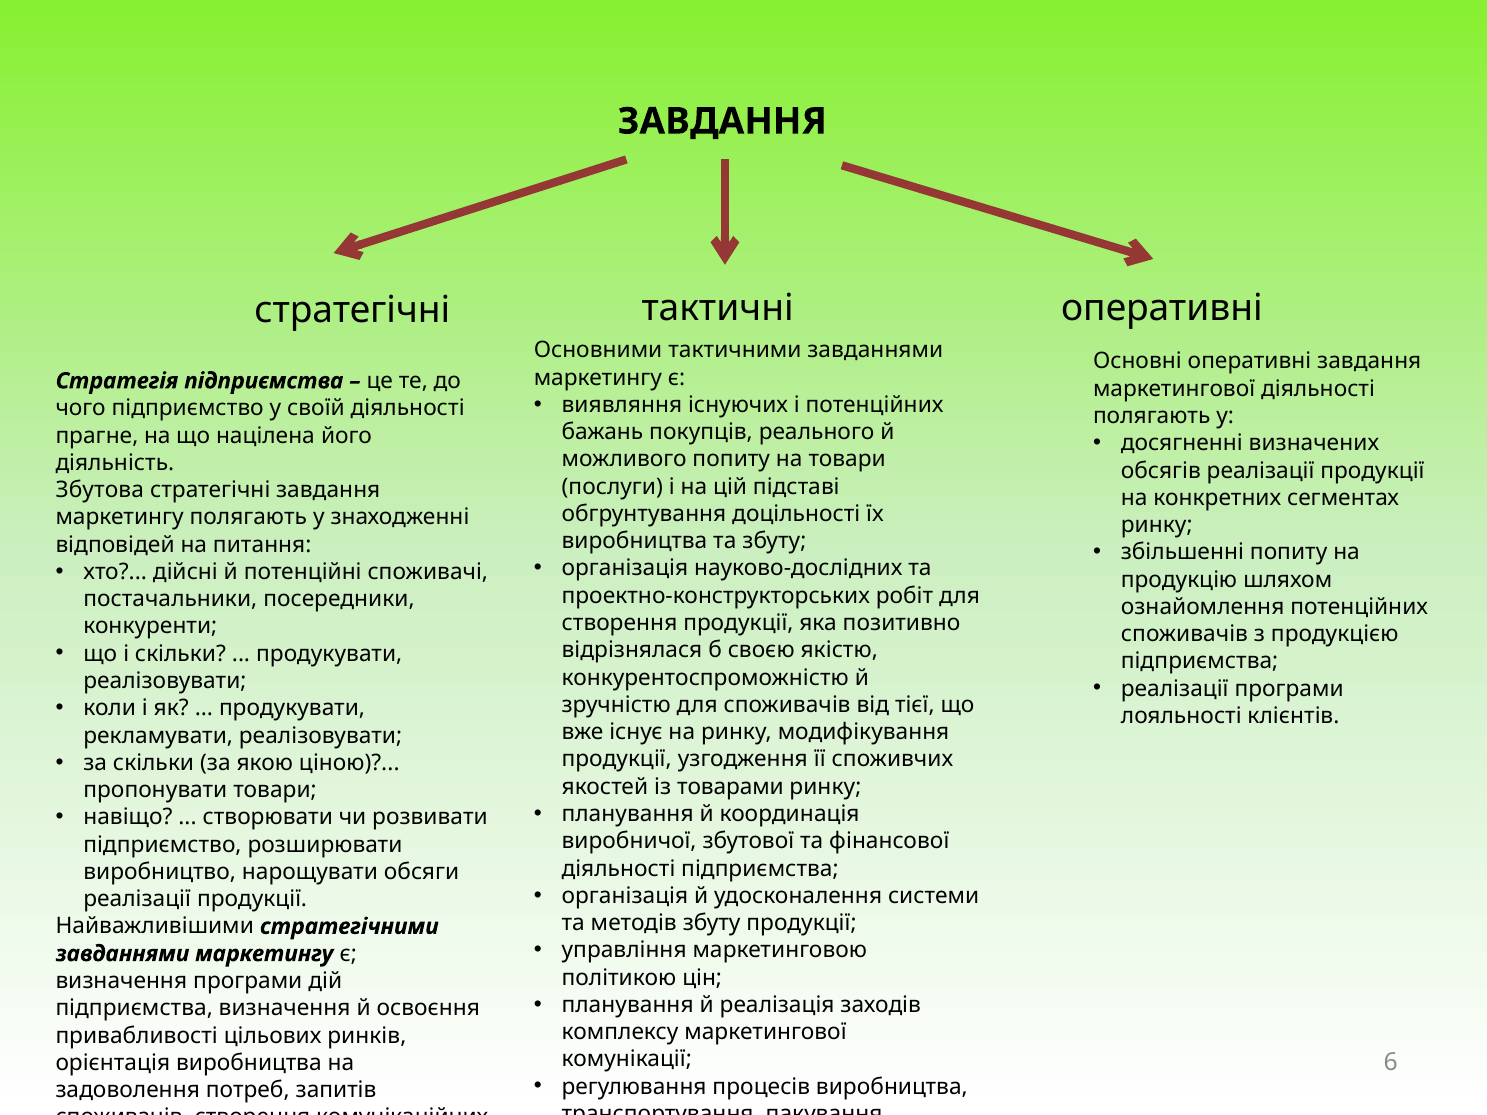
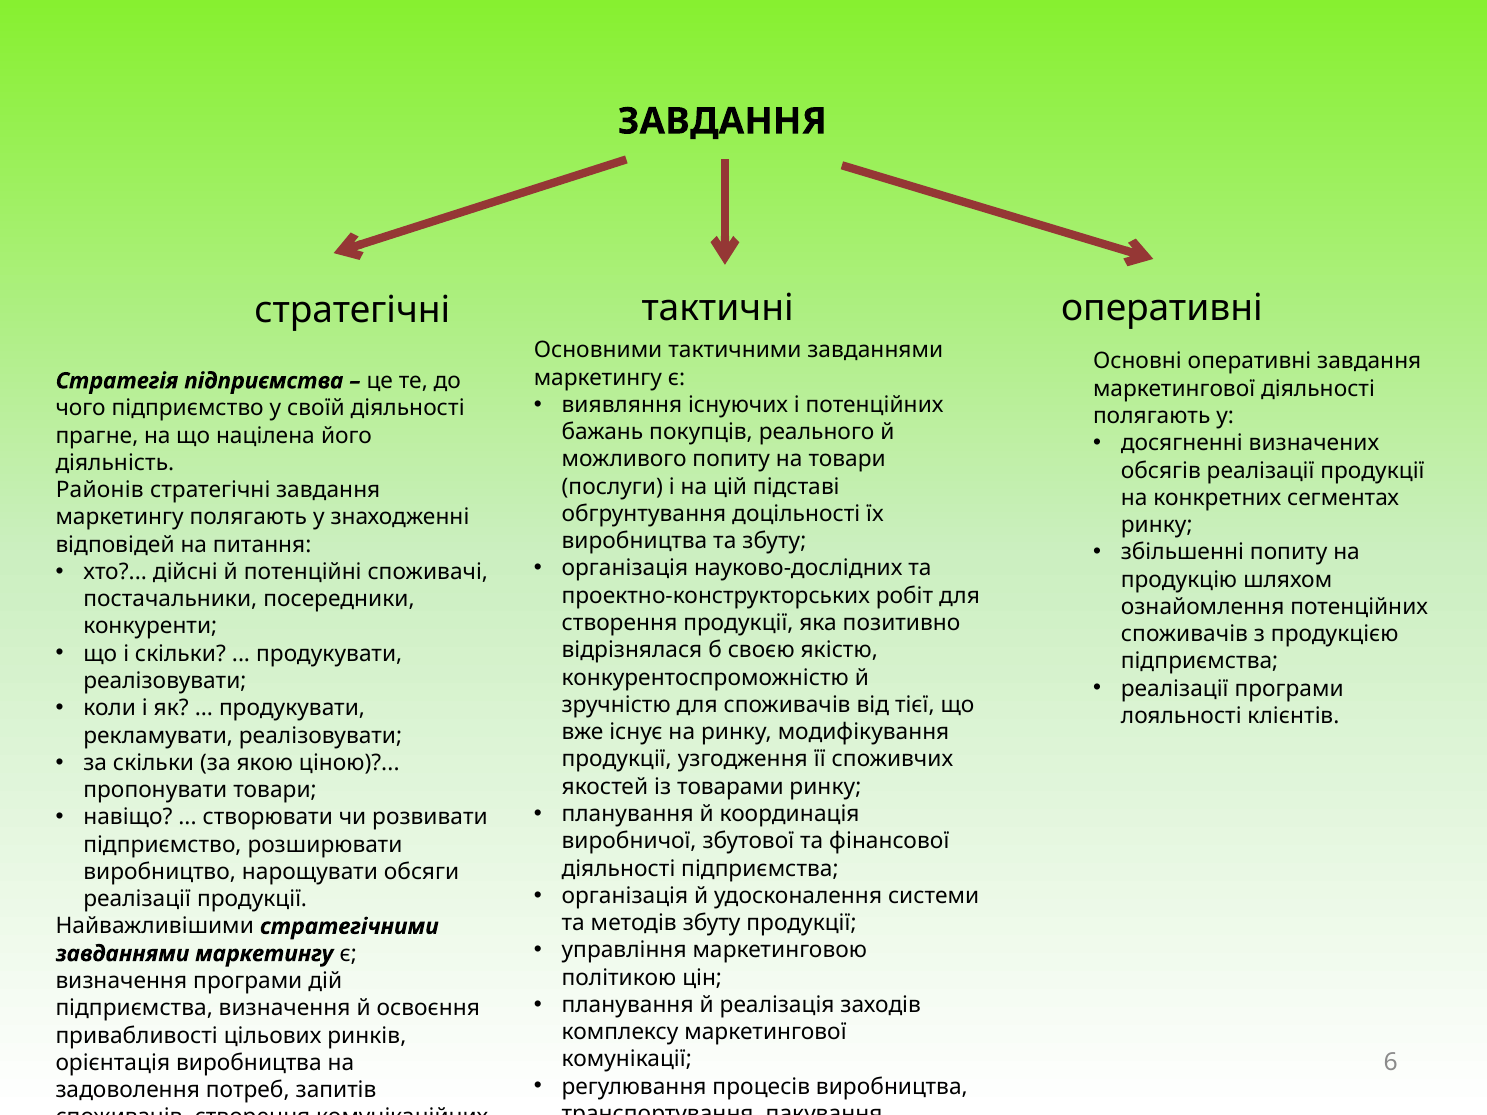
Збутова: Збутова -> Районів
